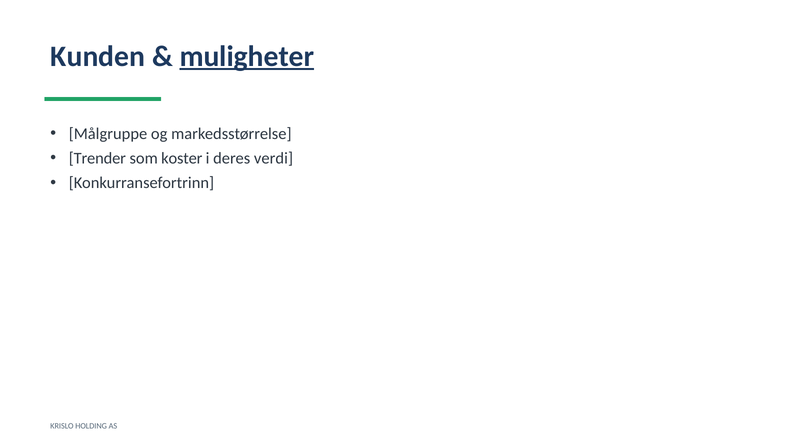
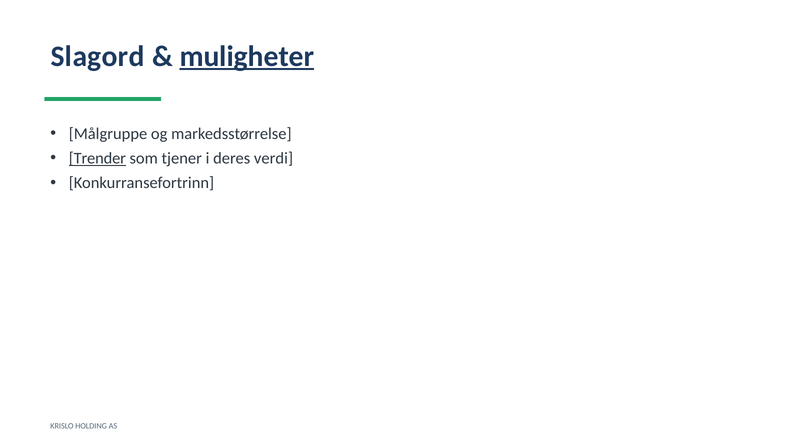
Kunden: Kunden -> Slagord
Trender underline: none -> present
koster: koster -> tjener
